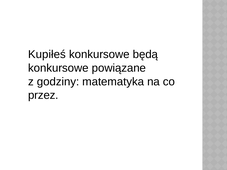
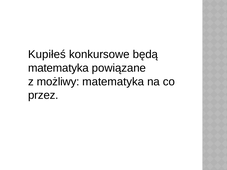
konkursowe at (58, 68): konkursowe -> matematyka
godziny: godziny -> możliwy
